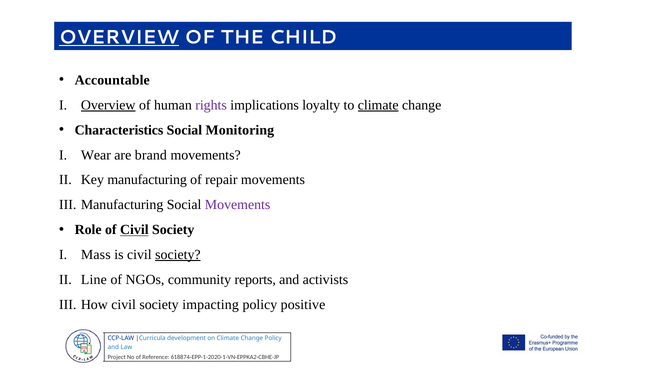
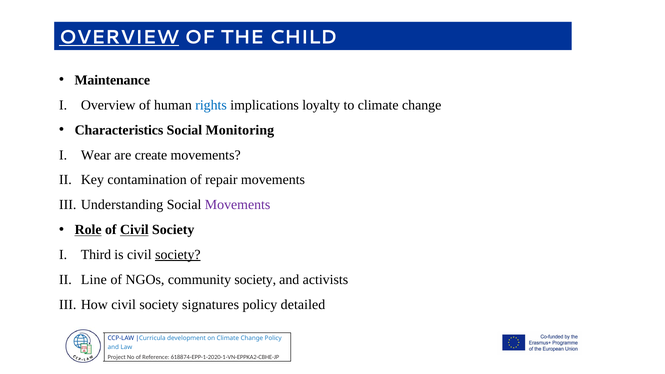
Accountable: Accountable -> Maintenance
Overview at (108, 105) underline: present -> none
rights colour: purple -> blue
climate at (378, 105) underline: present -> none
brand: brand -> create
Key manufacturing: manufacturing -> contamination
Manufacturing at (122, 205): Manufacturing -> Understanding
Role underline: none -> present
Mass: Mass -> Third
community reports: reports -> society
impacting: impacting -> signatures
positive: positive -> detailed
